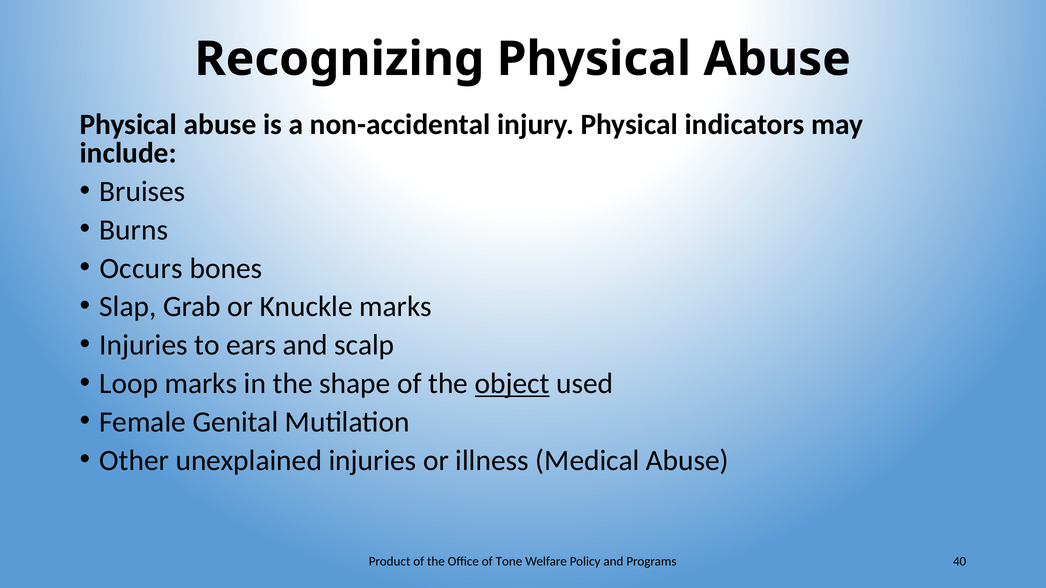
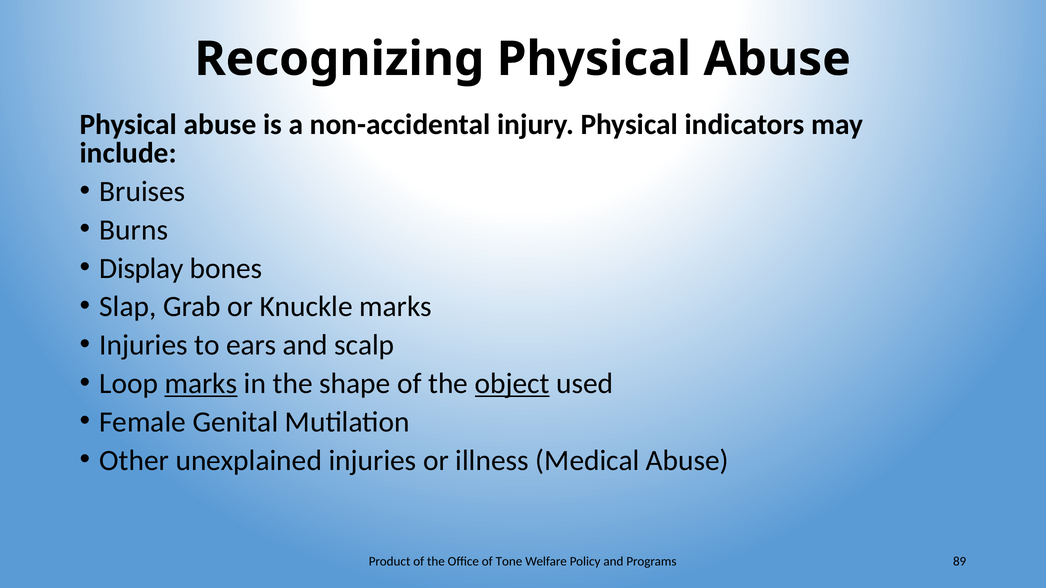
Occurs: Occurs -> Display
marks at (201, 384) underline: none -> present
40: 40 -> 89
